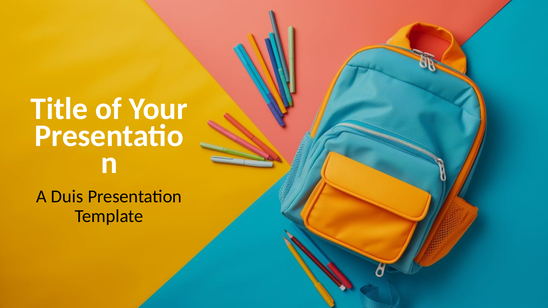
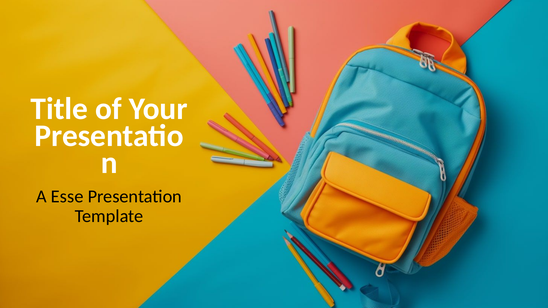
Duis: Duis -> Esse
